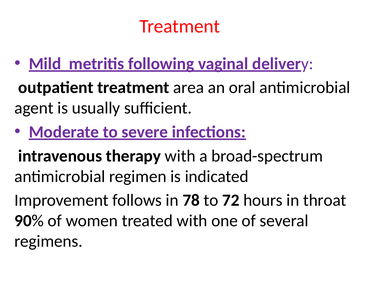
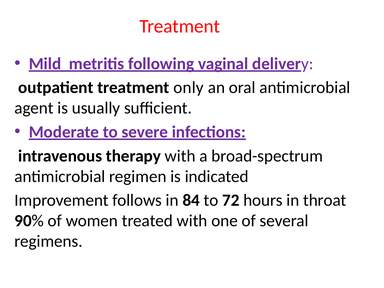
area: area -> only
78: 78 -> 84
